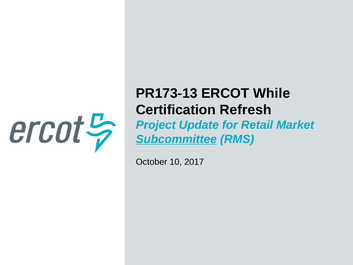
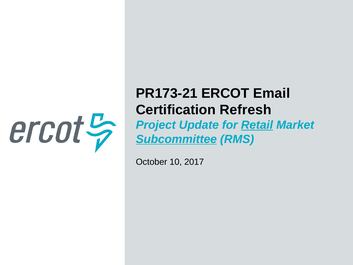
PR173-13: PR173-13 -> PR173-21
While: While -> Email
Retail underline: none -> present
